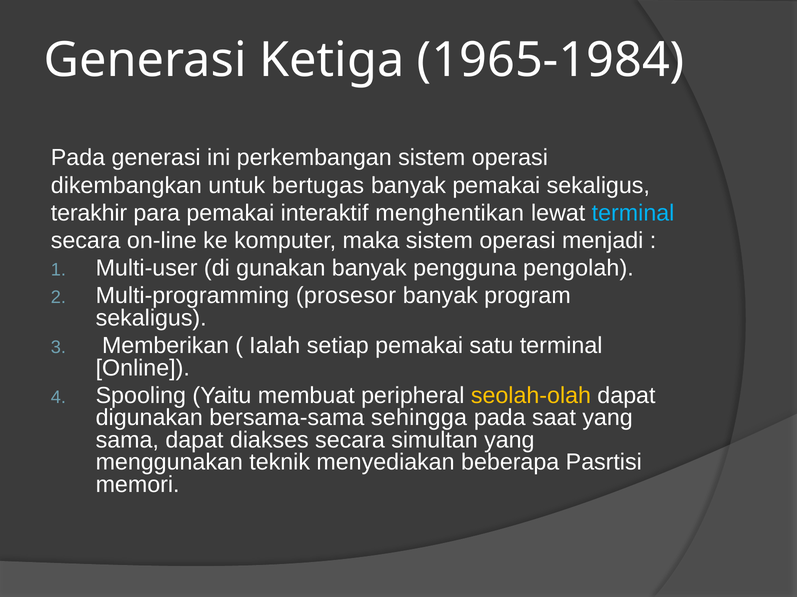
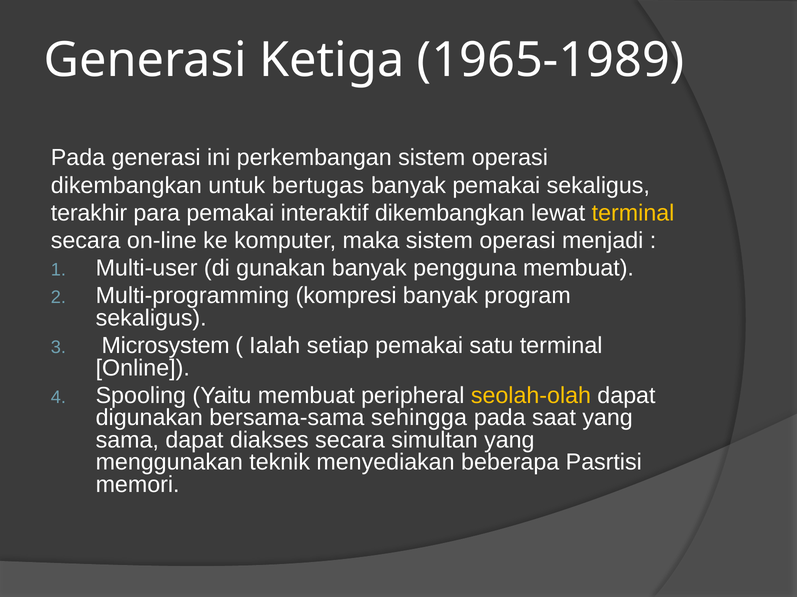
1965-1984: 1965-1984 -> 1965-1989
interaktif menghentikan: menghentikan -> dikembangkan
terminal at (633, 213) colour: light blue -> yellow
pengguna pengolah: pengolah -> membuat
prosesor: prosesor -> kompresi
Memberikan: Memberikan -> Microsystem
